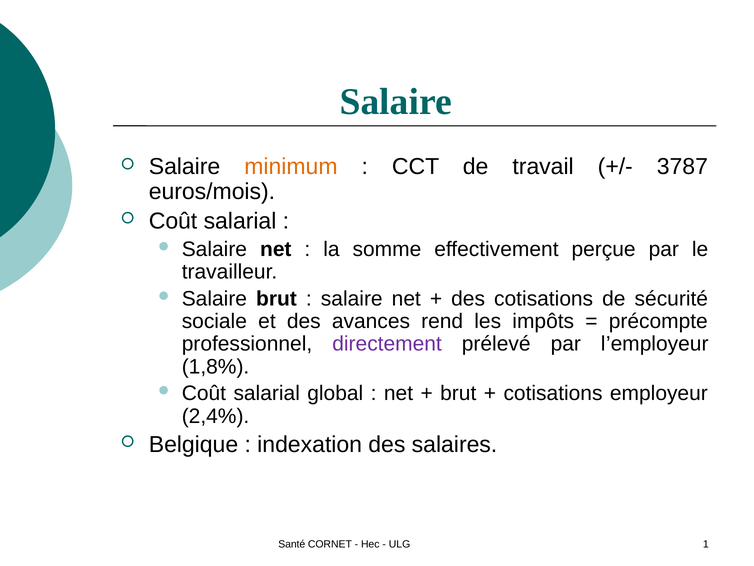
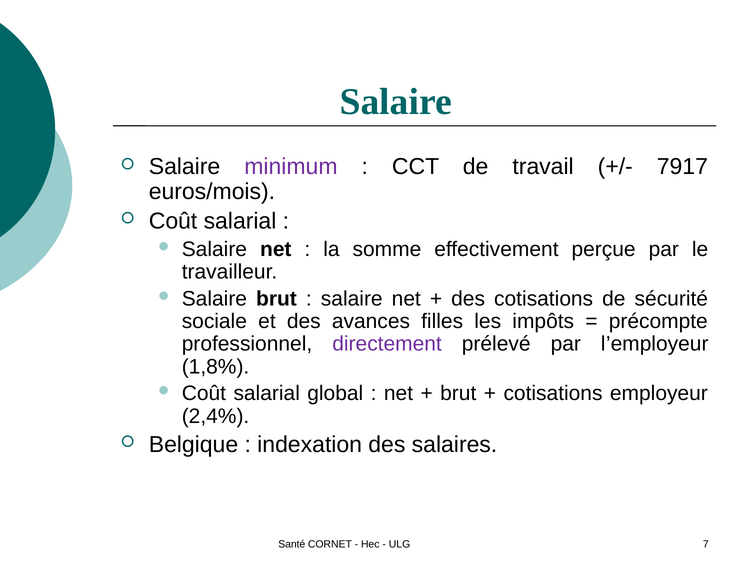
minimum colour: orange -> purple
3787: 3787 -> 7917
rend: rend -> filles
1: 1 -> 7
